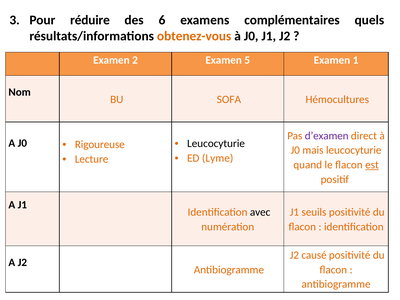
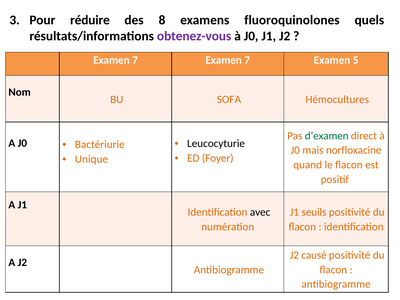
6: 6 -> 8
complémentaires: complémentaires -> fluoroquinolones
obtenez-vous colour: orange -> purple
2 at (135, 60): 2 -> 7
5 at (247, 60): 5 -> 7
1: 1 -> 5
d’examen colour: purple -> green
Rigoureuse: Rigoureuse -> Bactériurie
mais leucocyturie: leucocyturie -> norfloxacine
Lyme: Lyme -> Foyer
Lecture: Lecture -> Unique
est underline: present -> none
